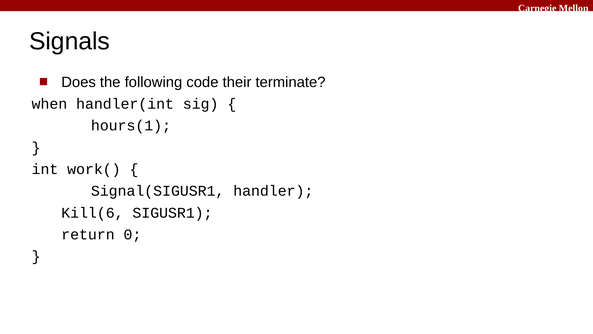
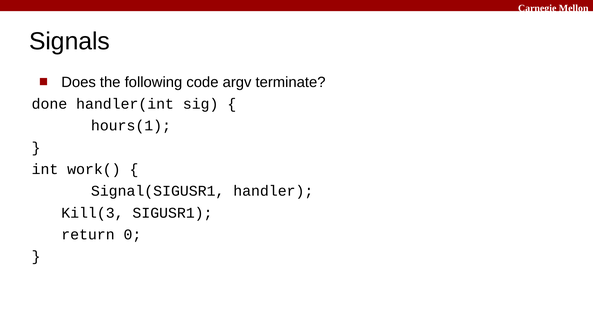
their: their -> argv
when: when -> done
Kill(6: Kill(6 -> Kill(3
